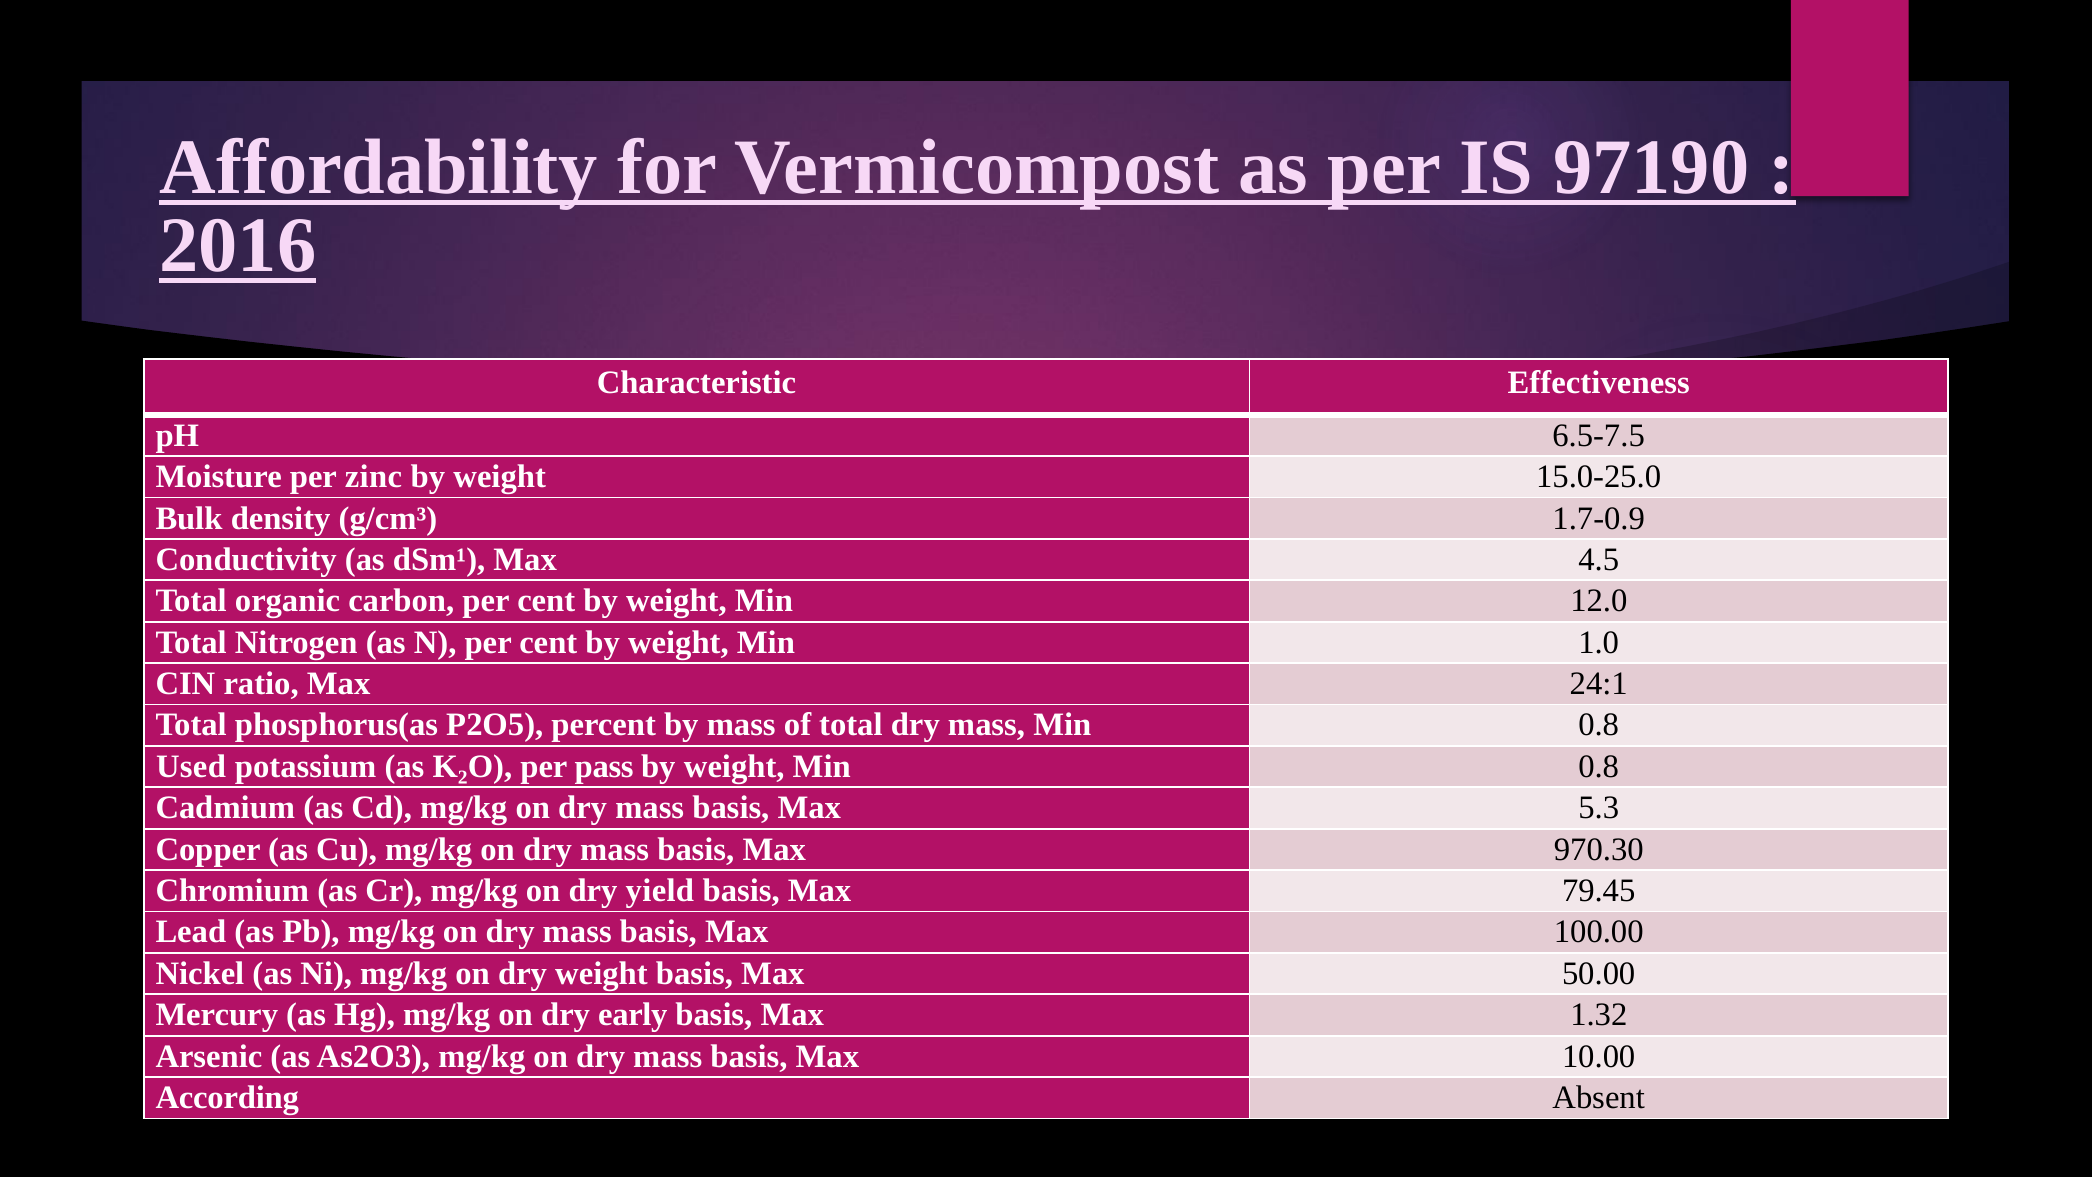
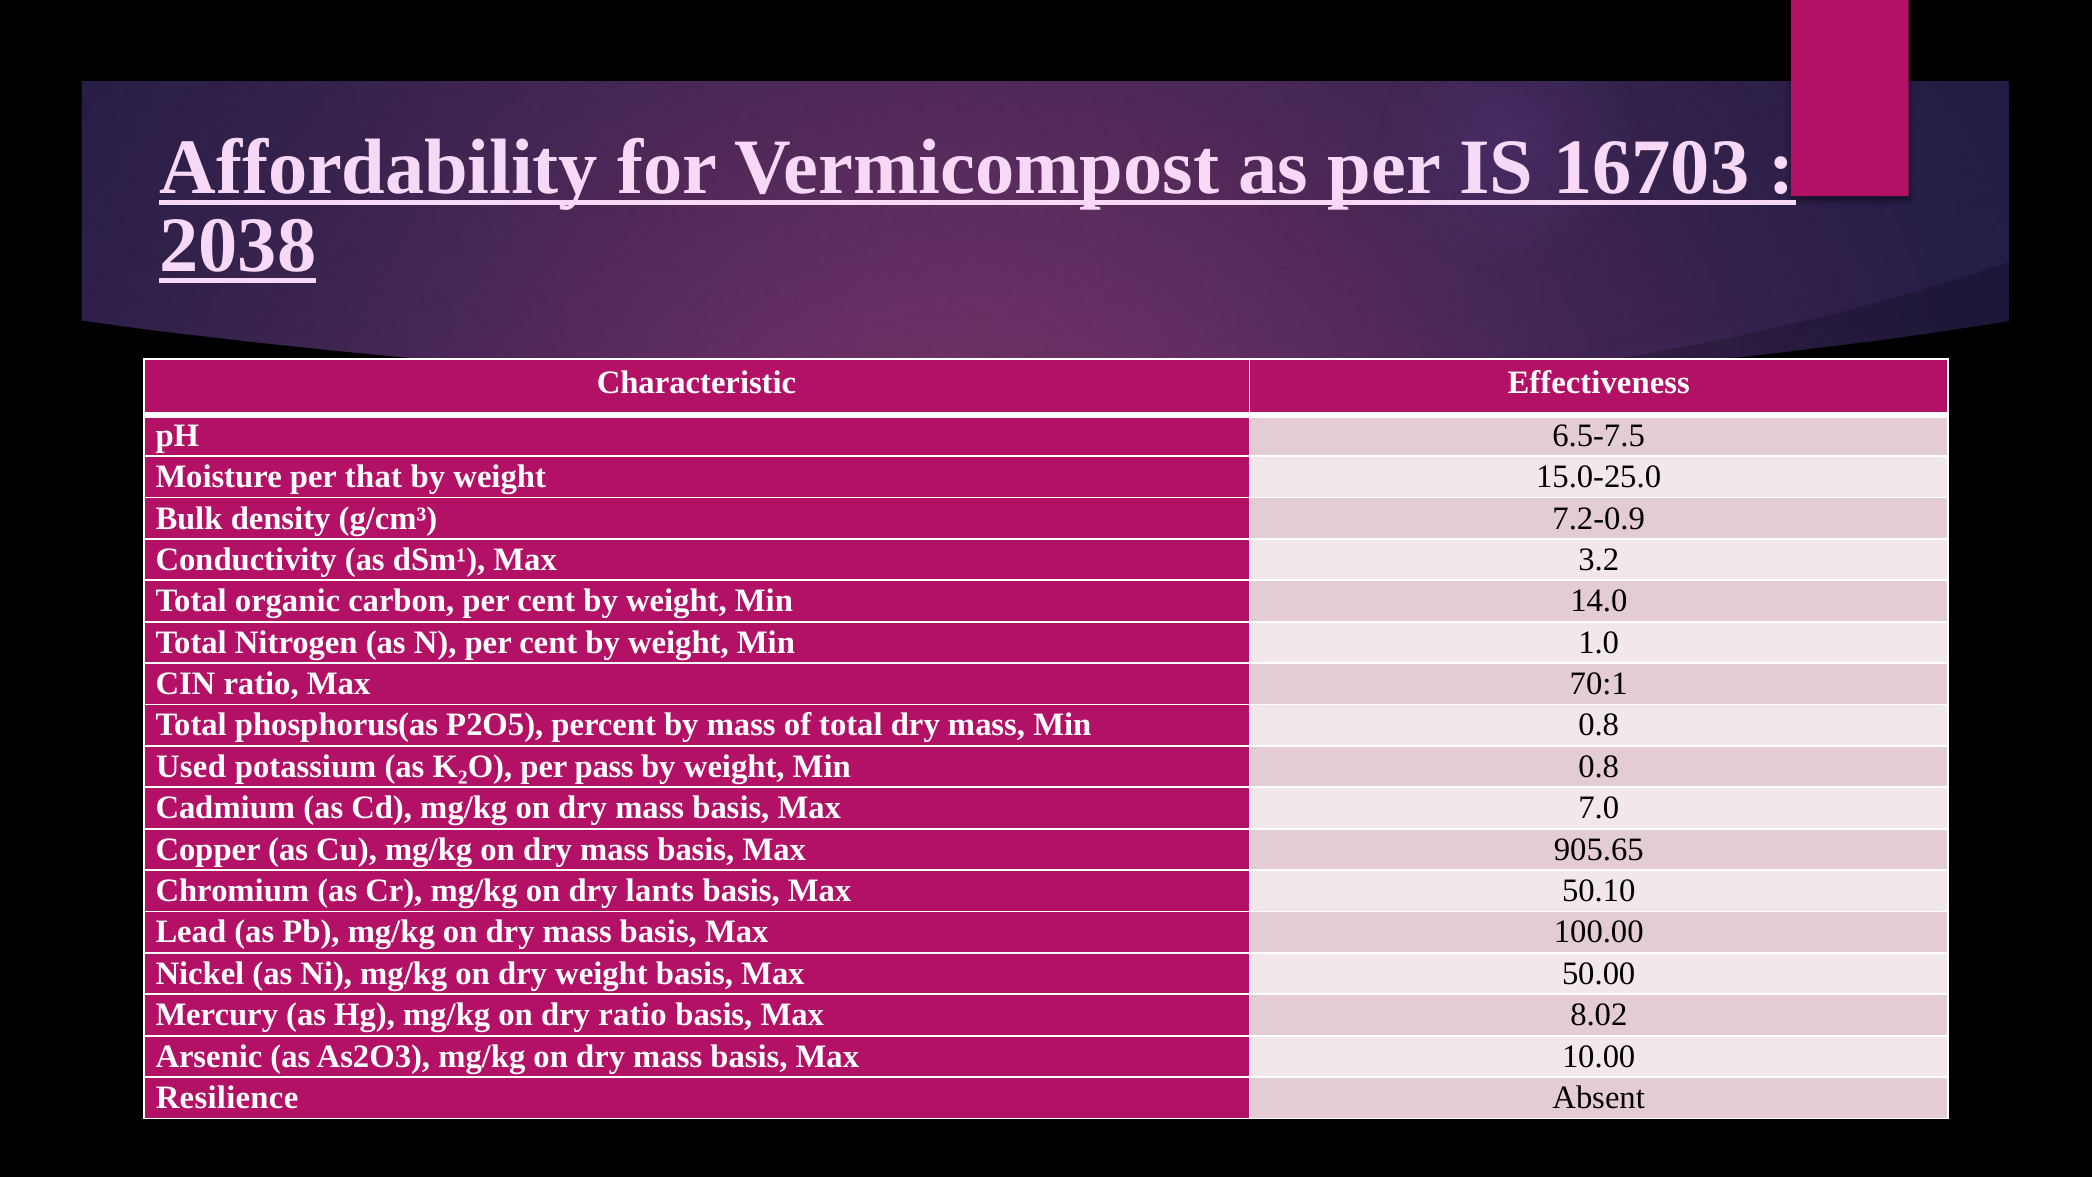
97190: 97190 -> 16703
2016: 2016 -> 2038
zinc: zinc -> that
1.7-0.9: 1.7-0.9 -> 7.2-0.9
4.5: 4.5 -> 3.2
12.0: 12.0 -> 14.0
24:1: 24:1 -> 70:1
5.3: 5.3 -> 7.0
970.30: 970.30 -> 905.65
yield: yield -> lants
79.45: 79.45 -> 50.10
dry early: early -> ratio
1.32: 1.32 -> 8.02
According: According -> Resilience
